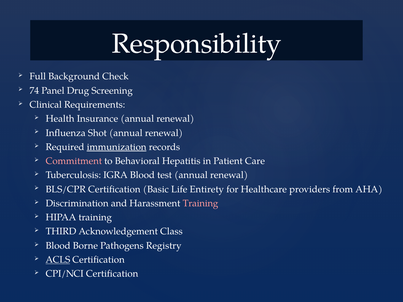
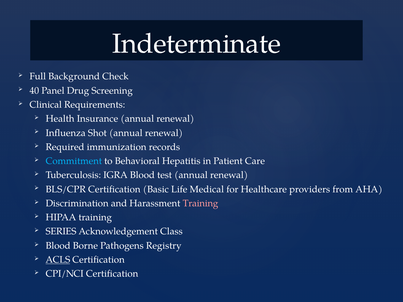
Responsibility: Responsibility -> Indeterminate
74: 74 -> 40
immunization underline: present -> none
Commitment colour: pink -> light blue
Entirety: Entirety -> Medical
THIRD: THIRD -> SERIES
